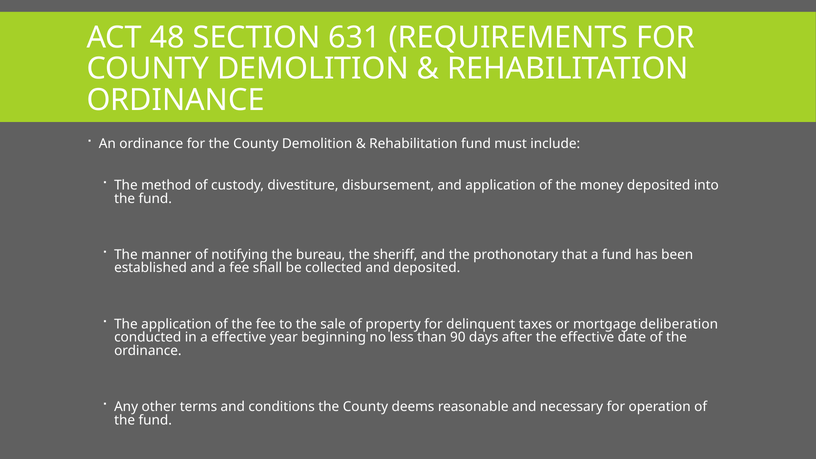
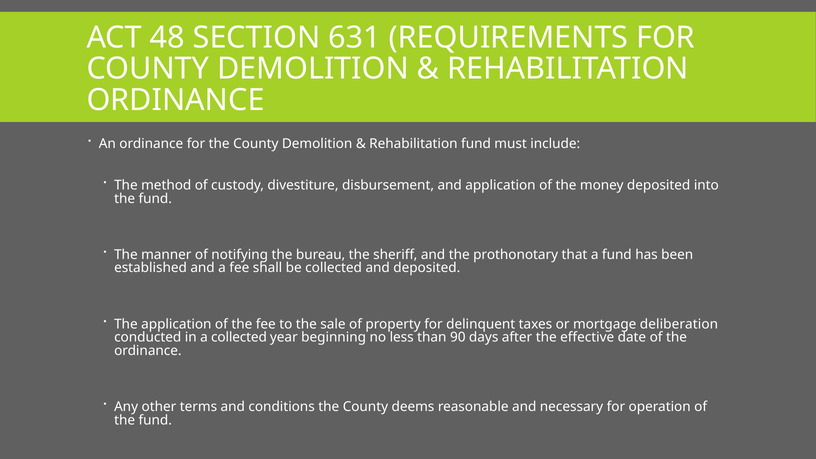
a effective: effective -> collected
